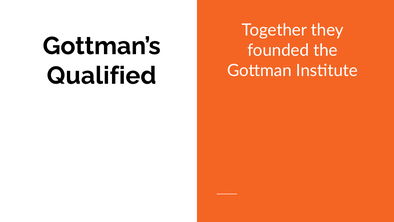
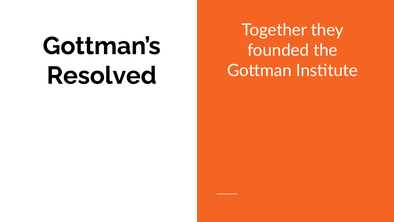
Qualified: Qualified -> Resolved
